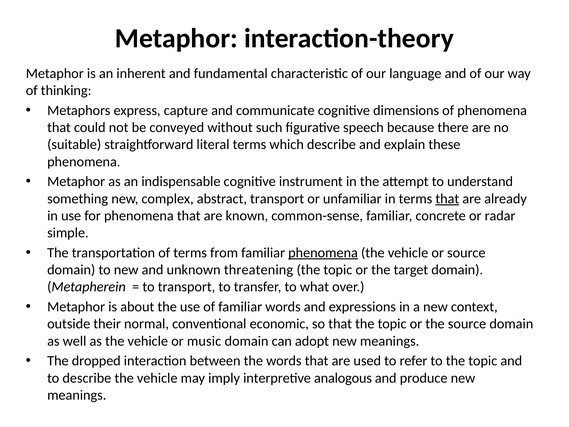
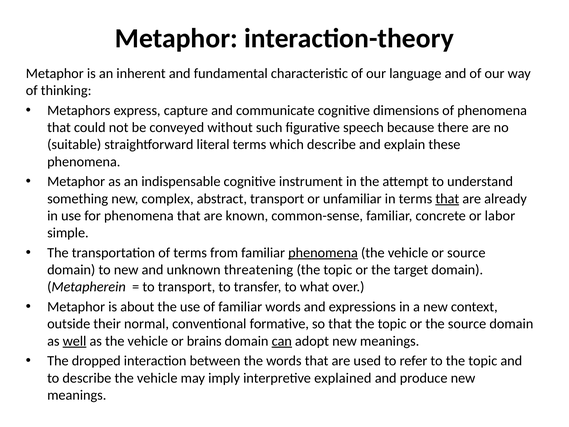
radar: radar -> labor
economic: economic -> formative
well underline: none -> present
music: music -> brains
can underline: none -> present
analogous: analogous -> explained
